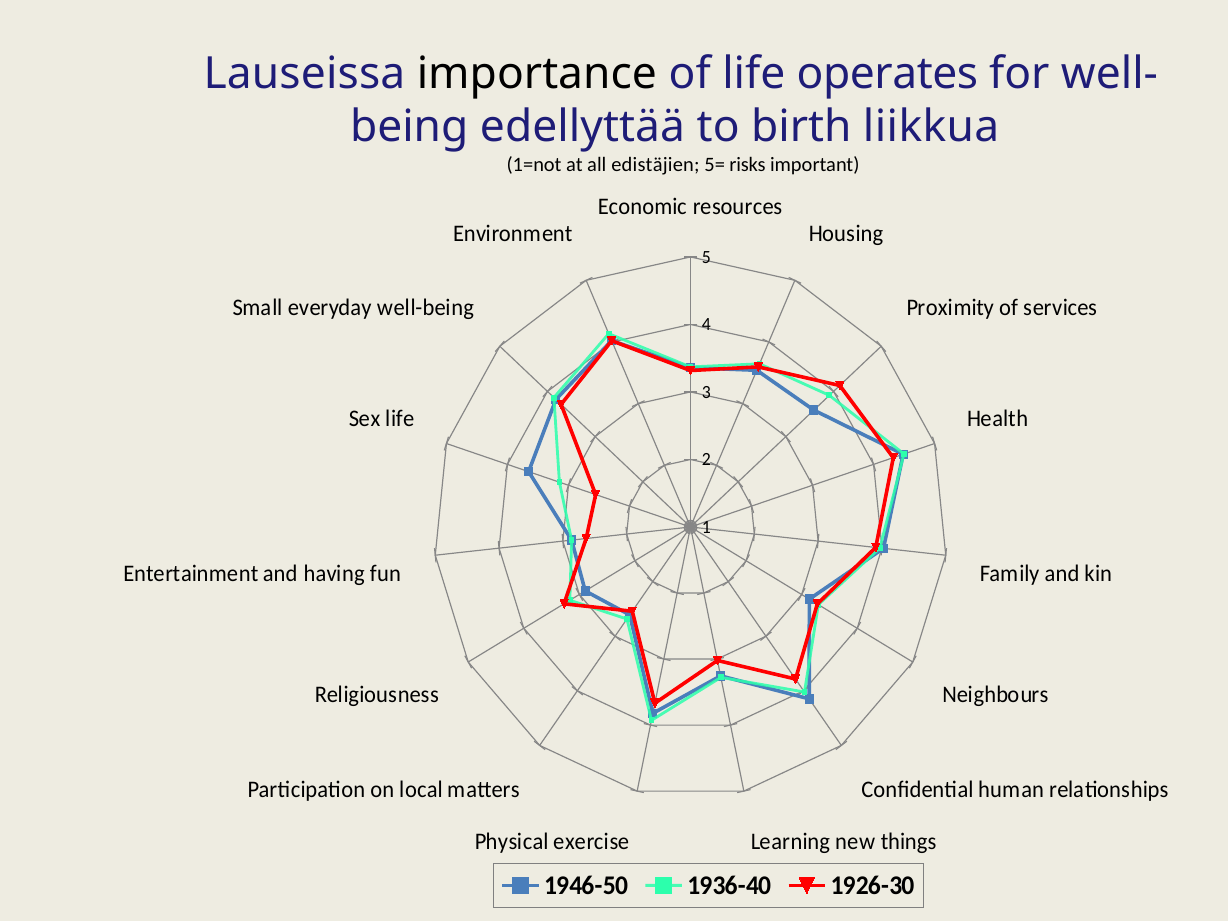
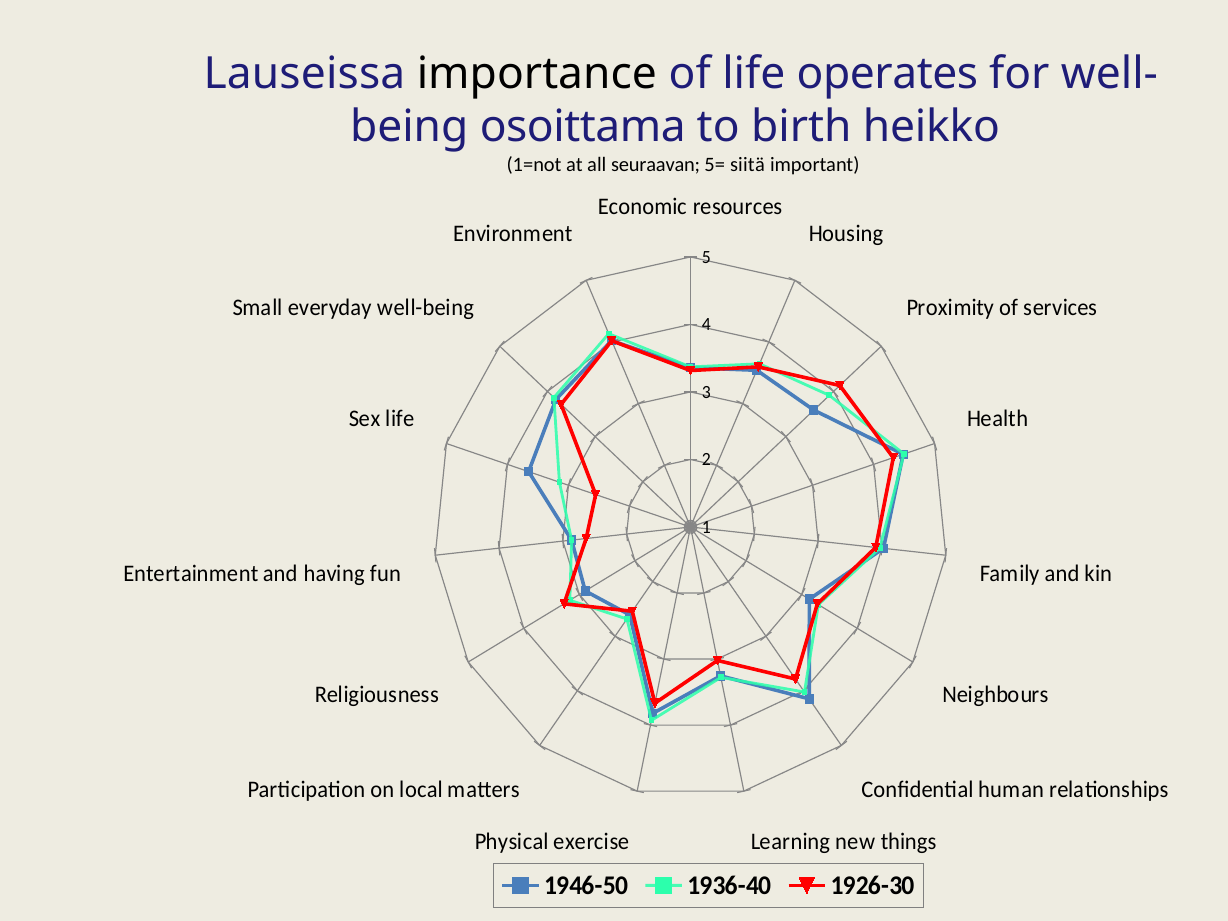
edellyttää: edellyttää -> osoittama
liikkua: liikkua -> heikko
edistäjien: edistäjien -> seuraavan
risks: risks -> siitä
